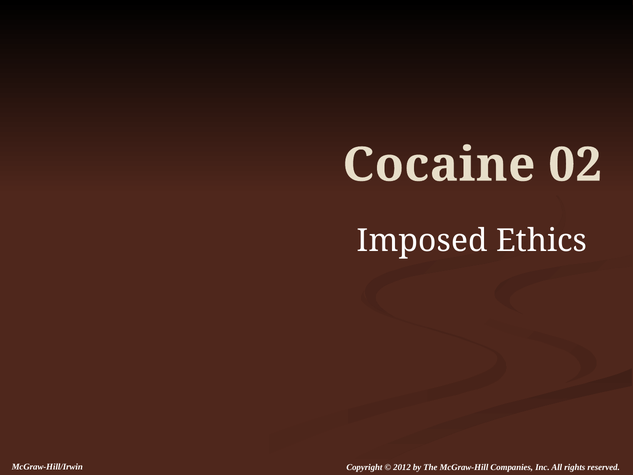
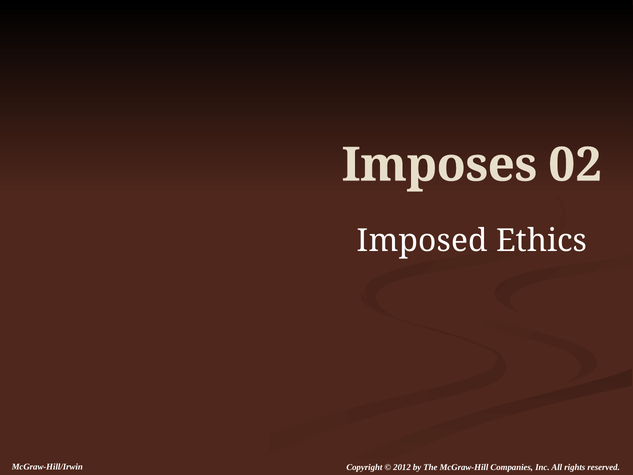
Cocaine: Cocaine -> Imposes
